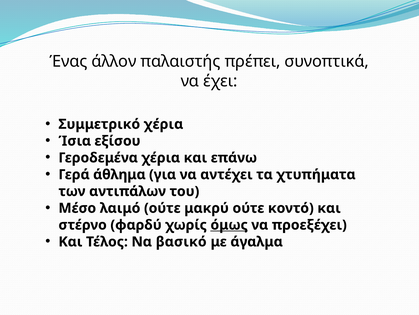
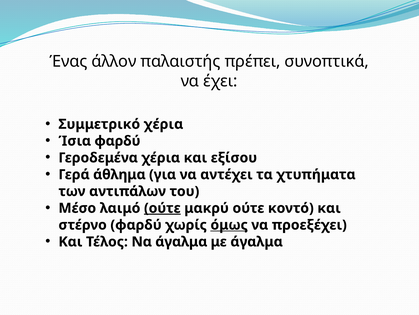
Ίσια εξίσου: εξίσου -> φαρδύ
επάνω: επάνω -> εξίσου
ούτε at (162, 208) underline: none -> present
Να βασικό: βασικό -> άγαλμα
